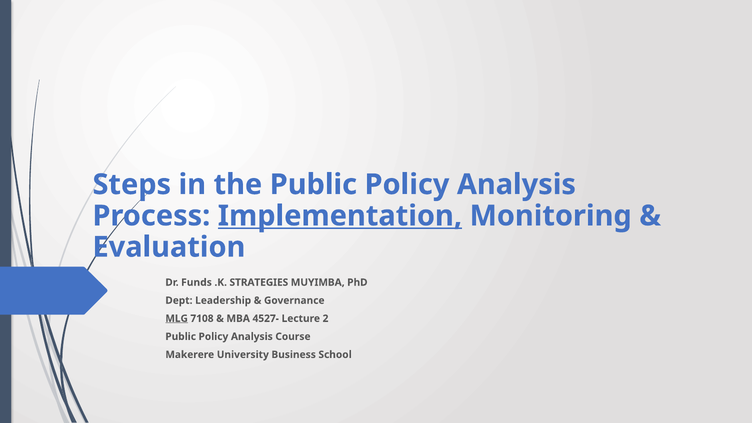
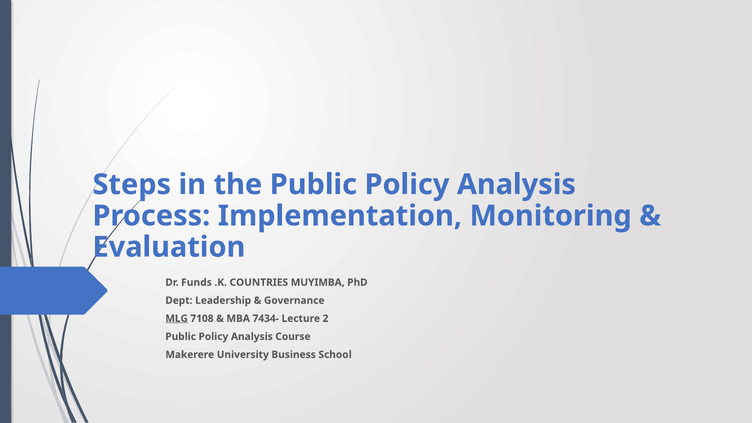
Implementation underline: present -> none
STRATEGIES: STRATEGIES -> COUNTRIES
4527-: 4527- -> 7434-
